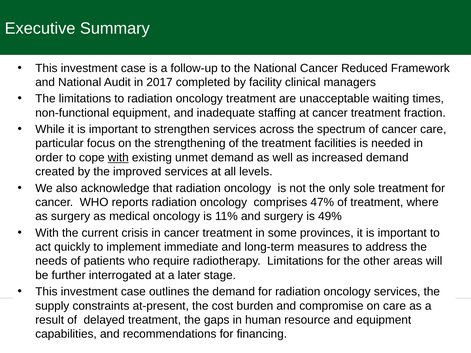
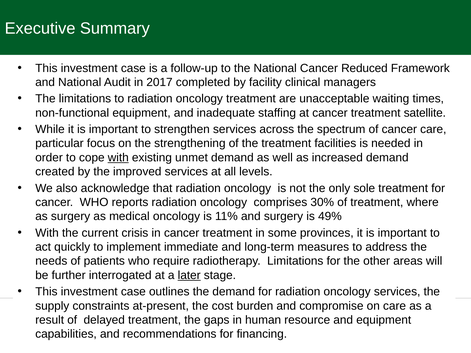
fraction: fraction -> satellite
47%: 47% -> 30%
later underline: none -> present
